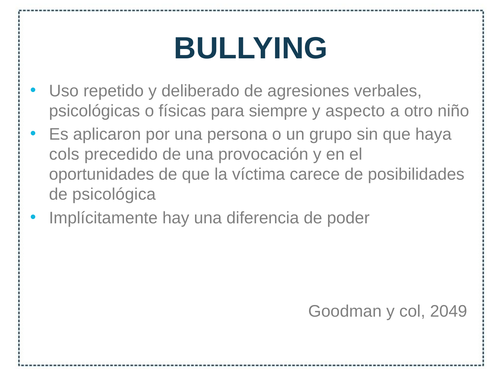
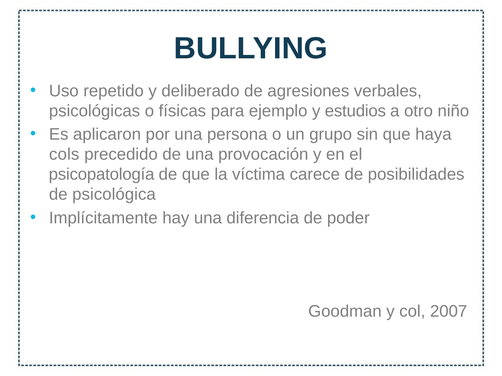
siempre: siempre -> ejemplo
aspecto: aspecto -> estudios
oportunidades: oportunidades -> psicopatología
2049: 2049 -> 2007
